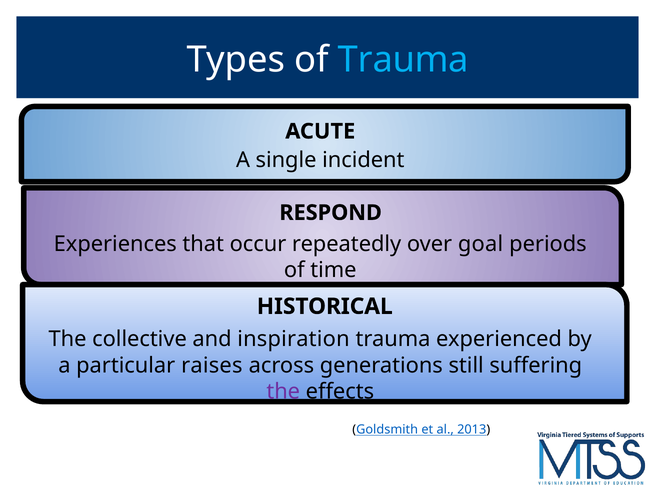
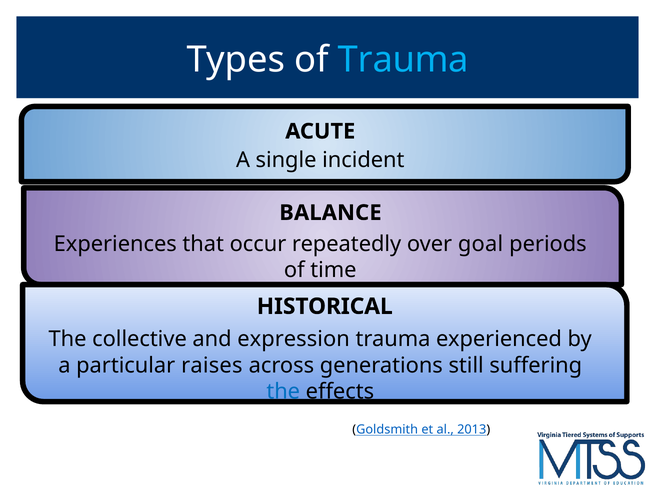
RESPOND: RESPOND -> BALANCE
inspiration: inspiration -> expression
the at (283, 392) colour: purple -> blue
